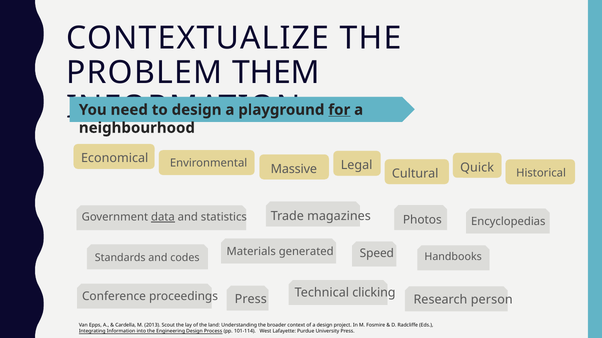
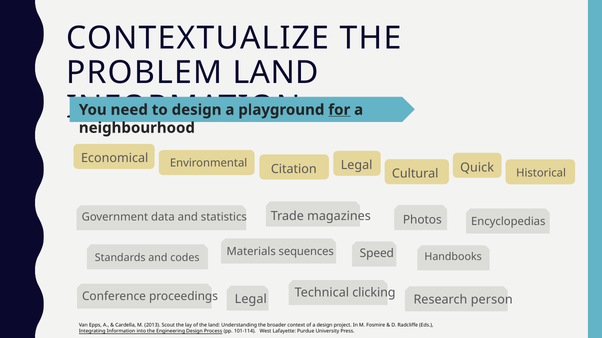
PROBLEM THEM: THEM -> LAND
Massive: Massive -> Citation
data underline: present -> none
generated: generated -> sequences
Press at (251, 300): Press -> Legal
